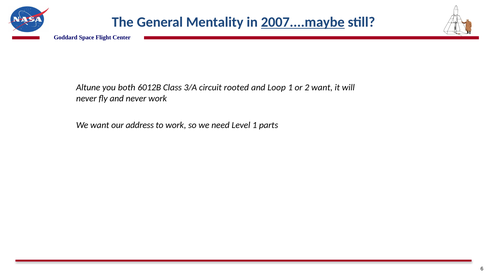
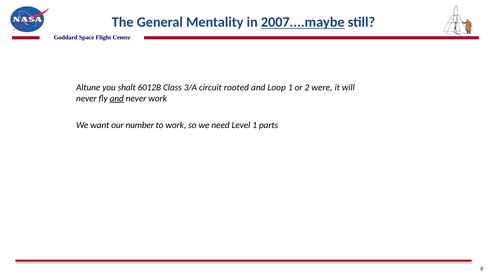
both: both -> shalt
2 want: want -> were
and at (117, 98) underline: none -> present
address: address -> number
